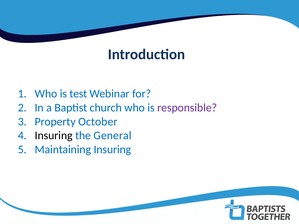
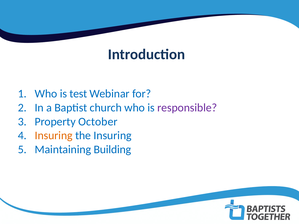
Insuring at (54, 136) colour: black -> orange
the General: General -> Insuring
Maintaining Insuring: Insuring -> Building
